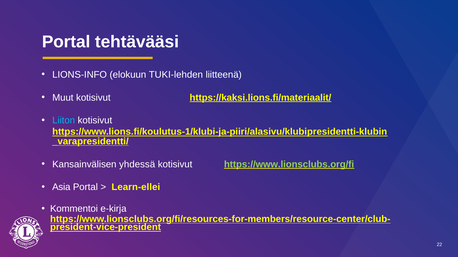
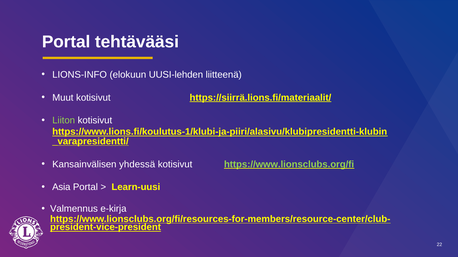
TUKI-lehden: TUKI-lehden -> UUSI-lehden
https://kaksi.lions.fi/materiaalit/: https://kaksi.lions.fi/materiaalit/ -> https://siirrä.lions.fi/materiaalit/
Liiton colour: light blue -> light green
Learn-ellei: Learn-ellei -> Learn-uusi
Kommentoi: Kommentoi -> Valmennus
